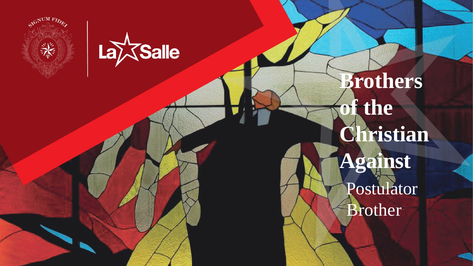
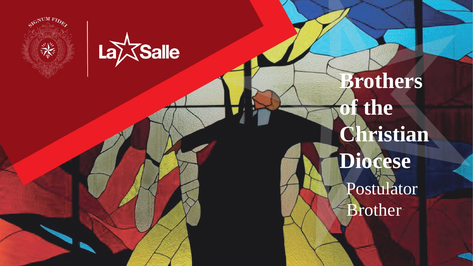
Against: Against -> Diocese
